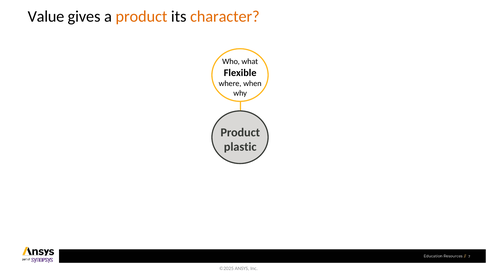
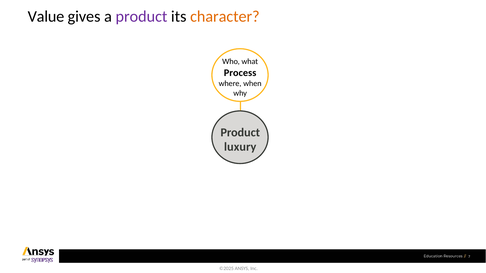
product at (141, 16) colour: orange -> purple
Flexible: Flexible -> Process
plastic: plastic -> luxury
